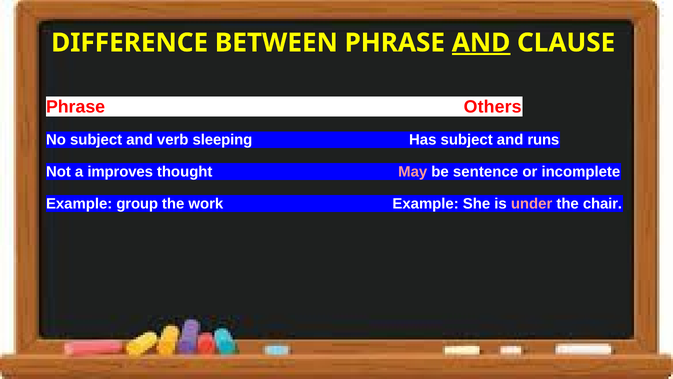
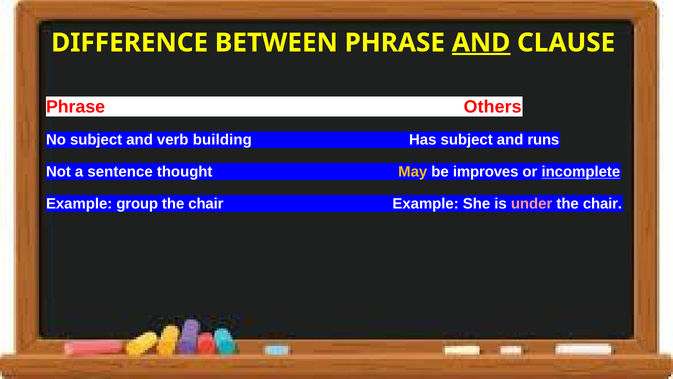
sleeping: sleeping -> building
improves: improves -> sentence
May colour: pink -> yellow
sentence: sentence -> improves
incomplete underline: none -> present
work at (206, 203): work -> chair
